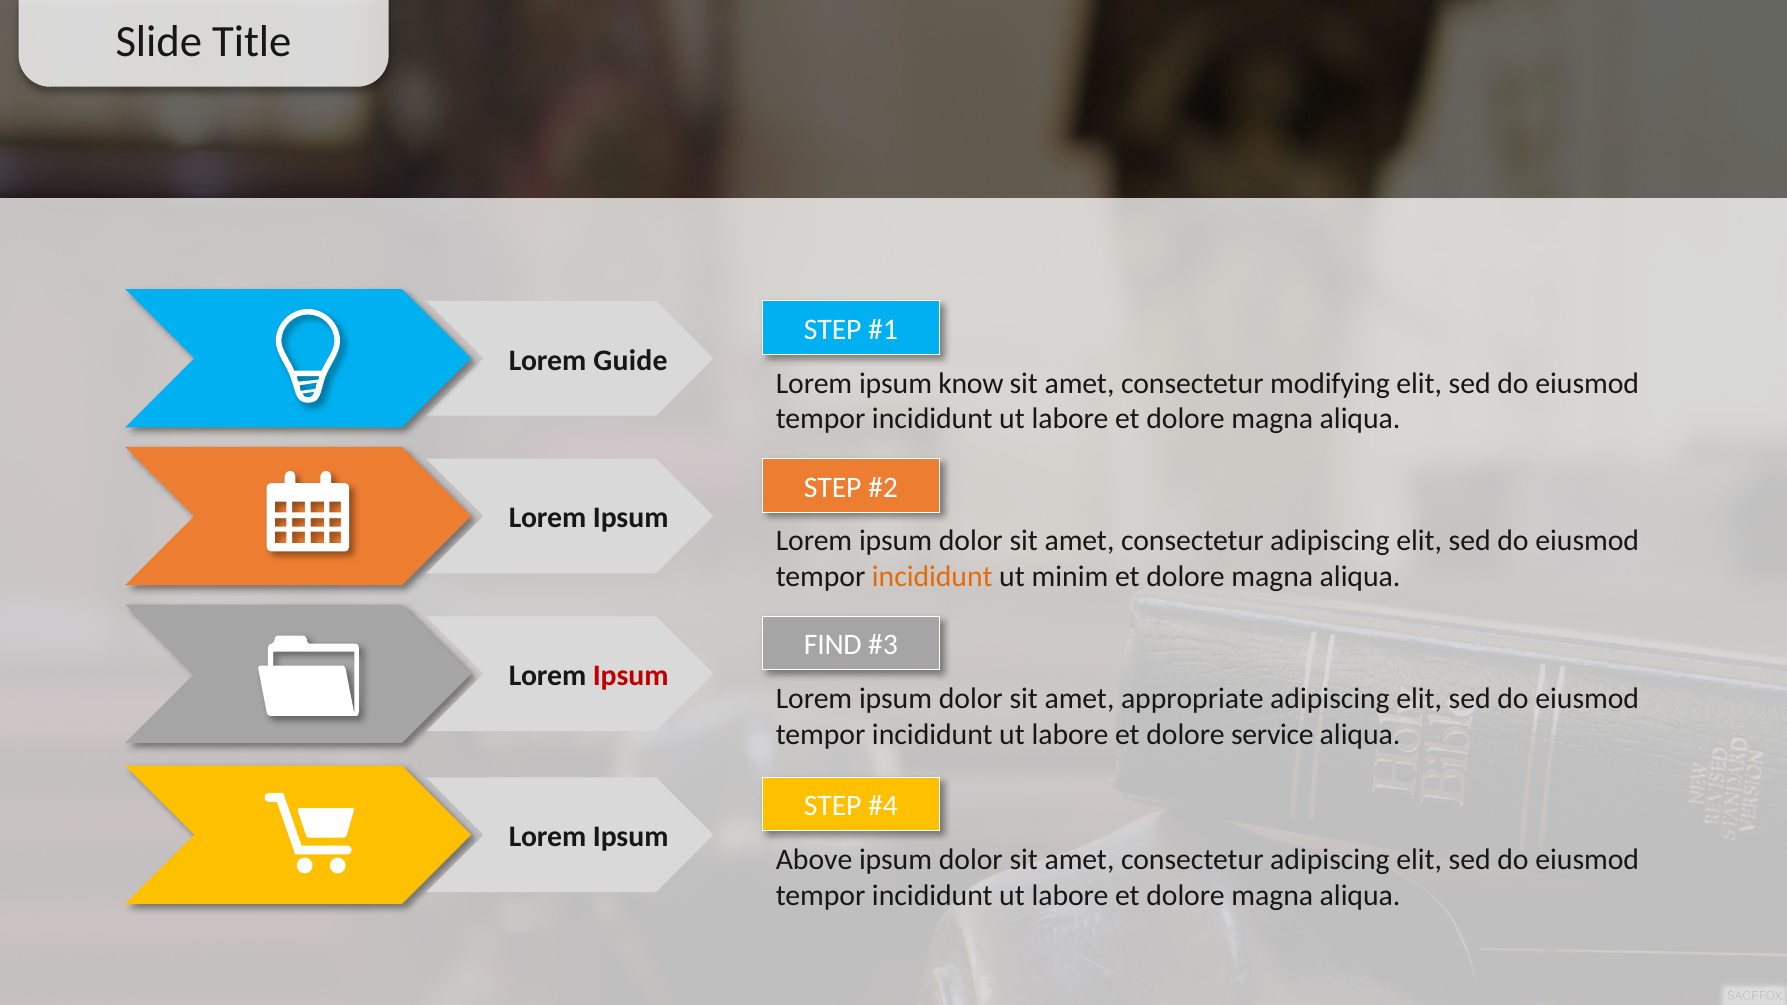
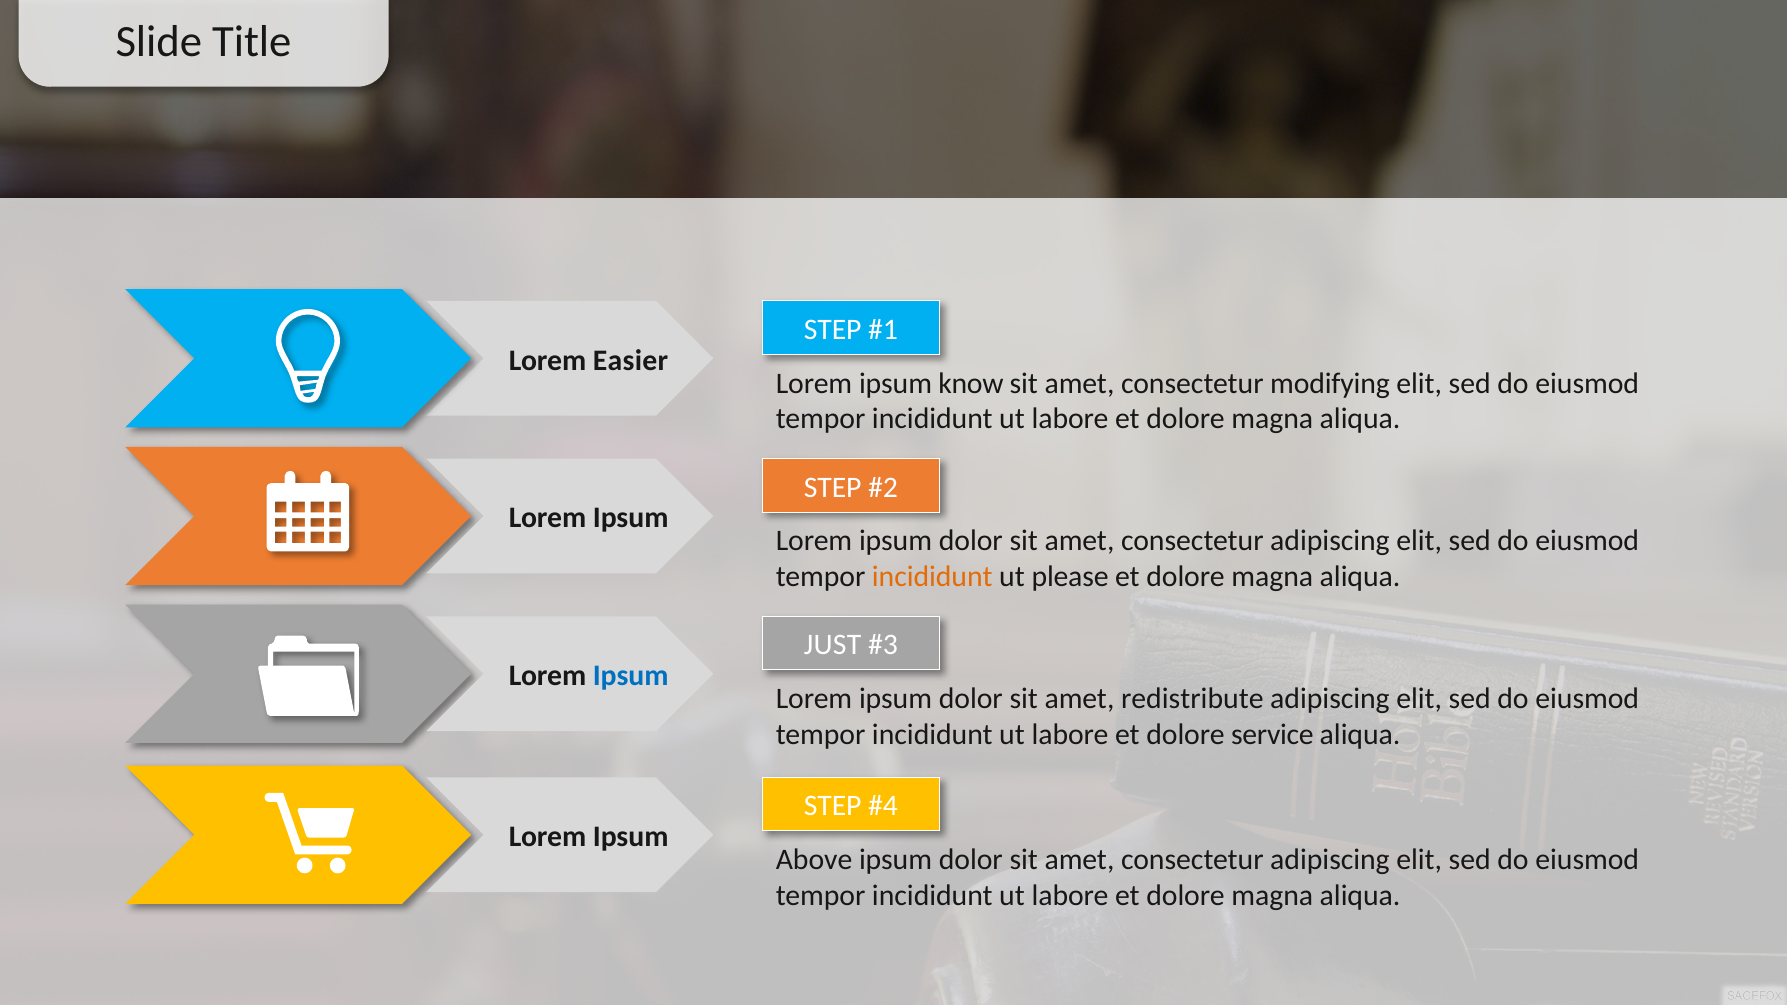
Guide: Guide -> Easier
minim: minim -> please
FIND: FIND -> JUST
Ipsum at (631, 676) colour: red -> blue
appropriate: appropriate -> redistribute
